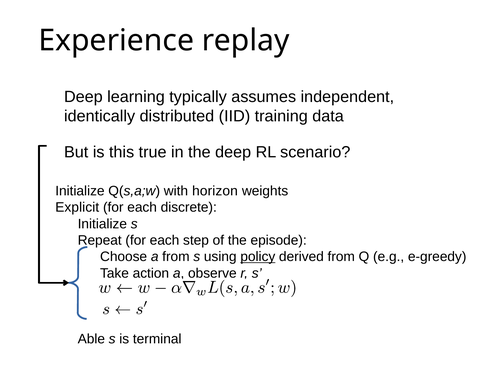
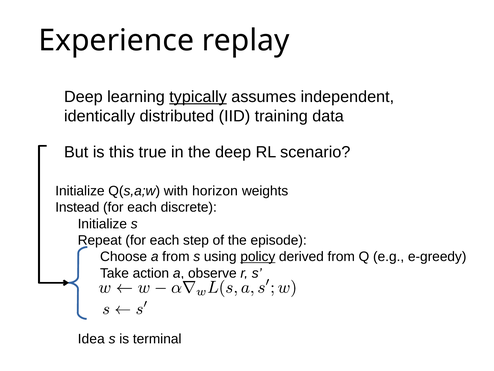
typically underline: none -> present
Explicit: Explicit -> Instead
Able: Able -> Idea
